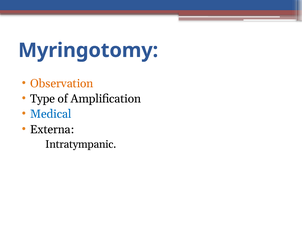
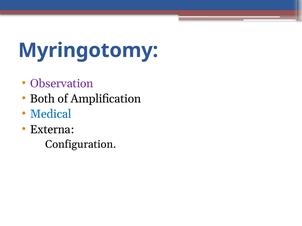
Observation colour: orange -> purple
Type: Type -> Both
Intratympanic: Intratympanic -> Configuration
